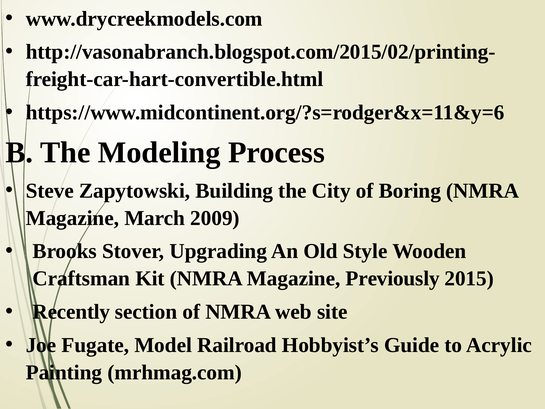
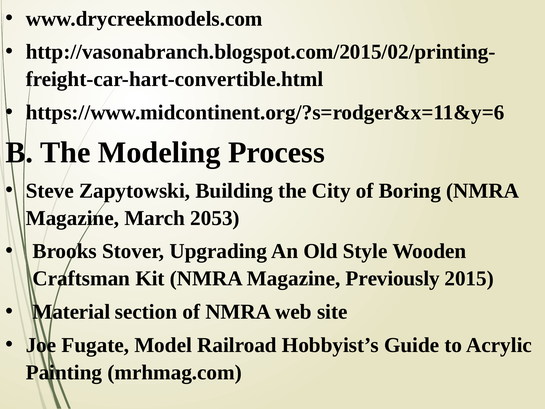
2009: 2009 -> 2053
Recently: Recently -> Material
